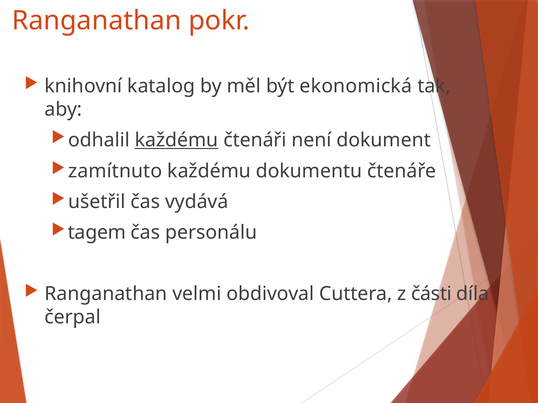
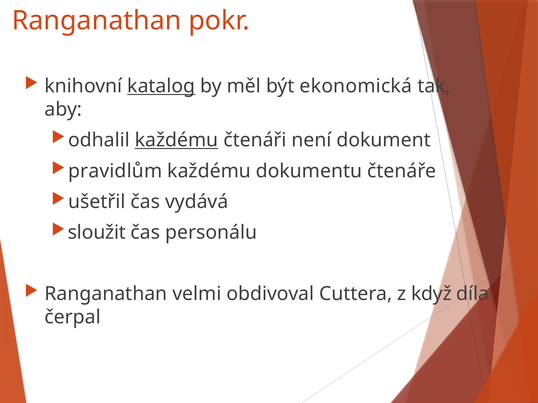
katalog underline: none -> present
zamítnuto: zamítnuto -> pravidlům
tagem: tagem -> sloužit
části: části -> když
